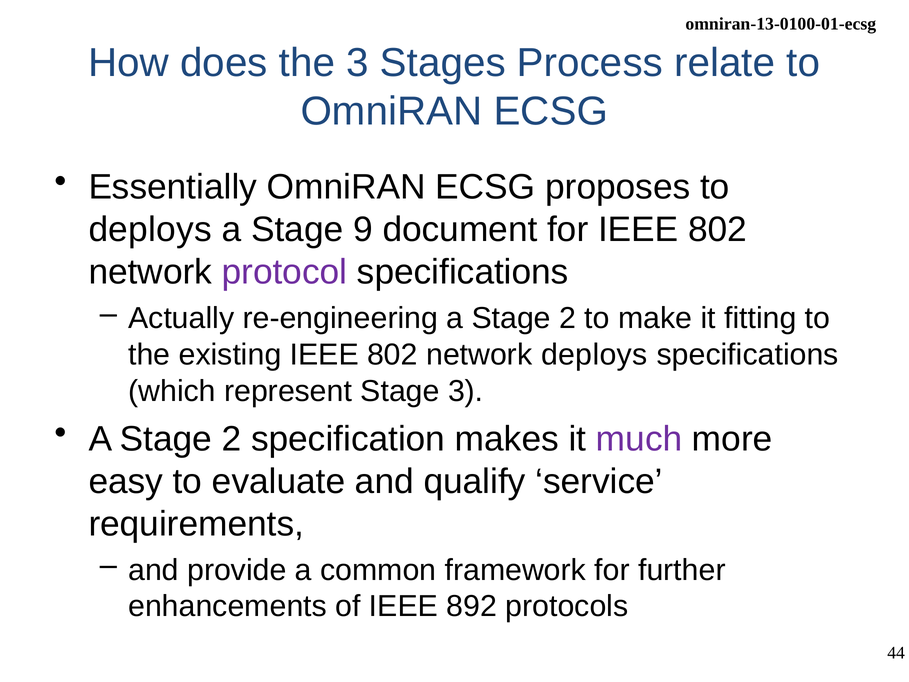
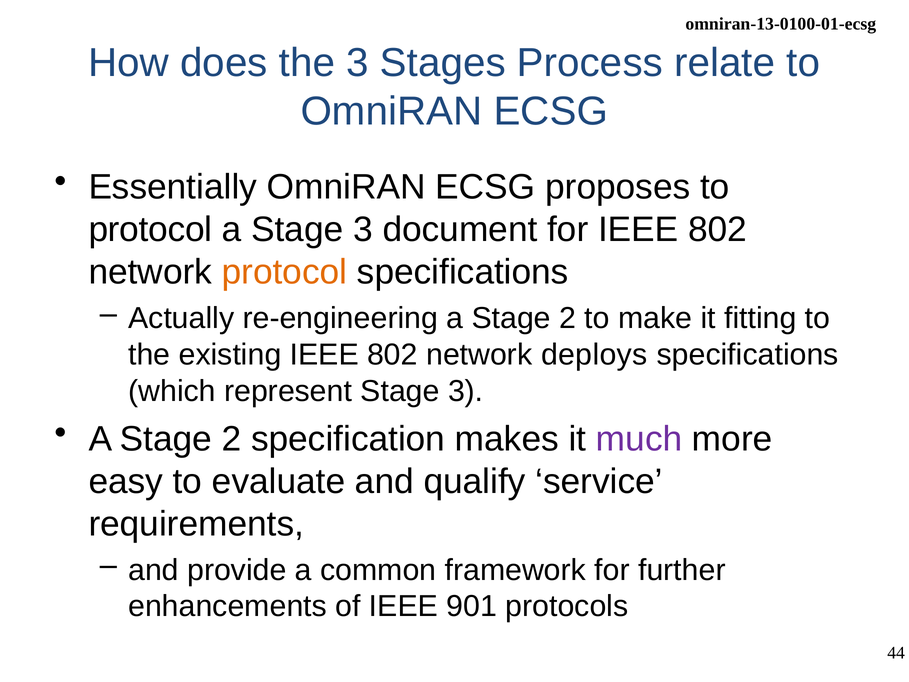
deploys at (150, 230): deploys -> protocol
a Stage 9: 9 -> 3
protocol at (284, 272) colour: purple -> orange
892: 892 -> 901
